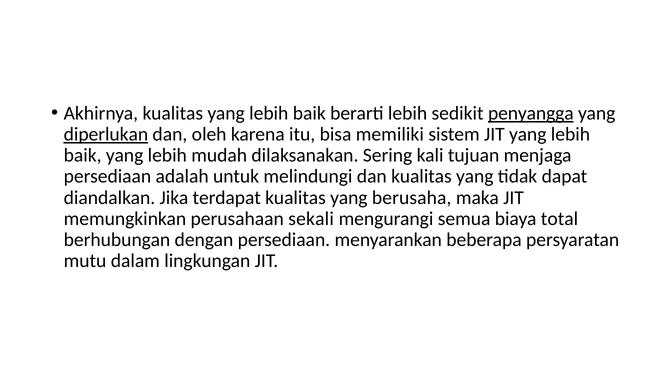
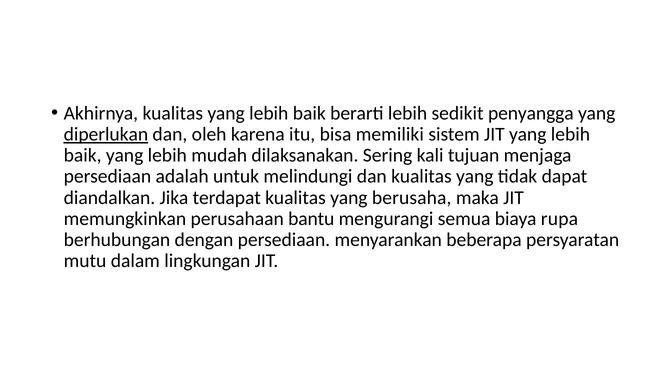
penyangga underline: present -> none
sekali: sekali -> bantu
total: total -> rupa
